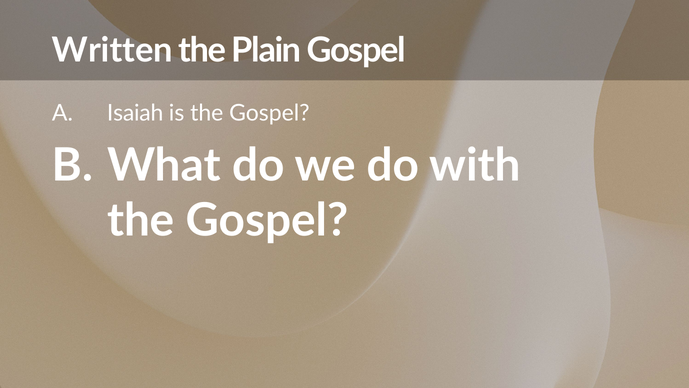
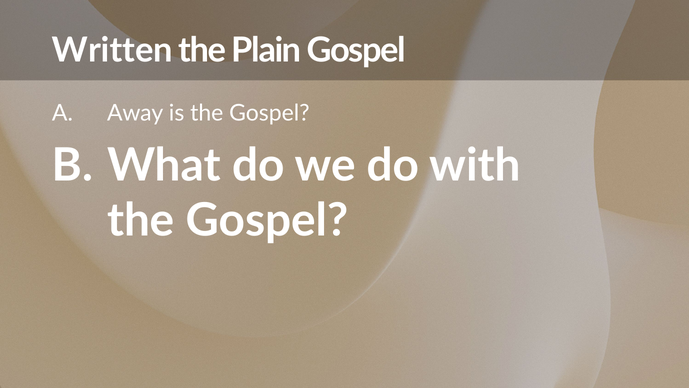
Isaiah: Isaiah -> Away
